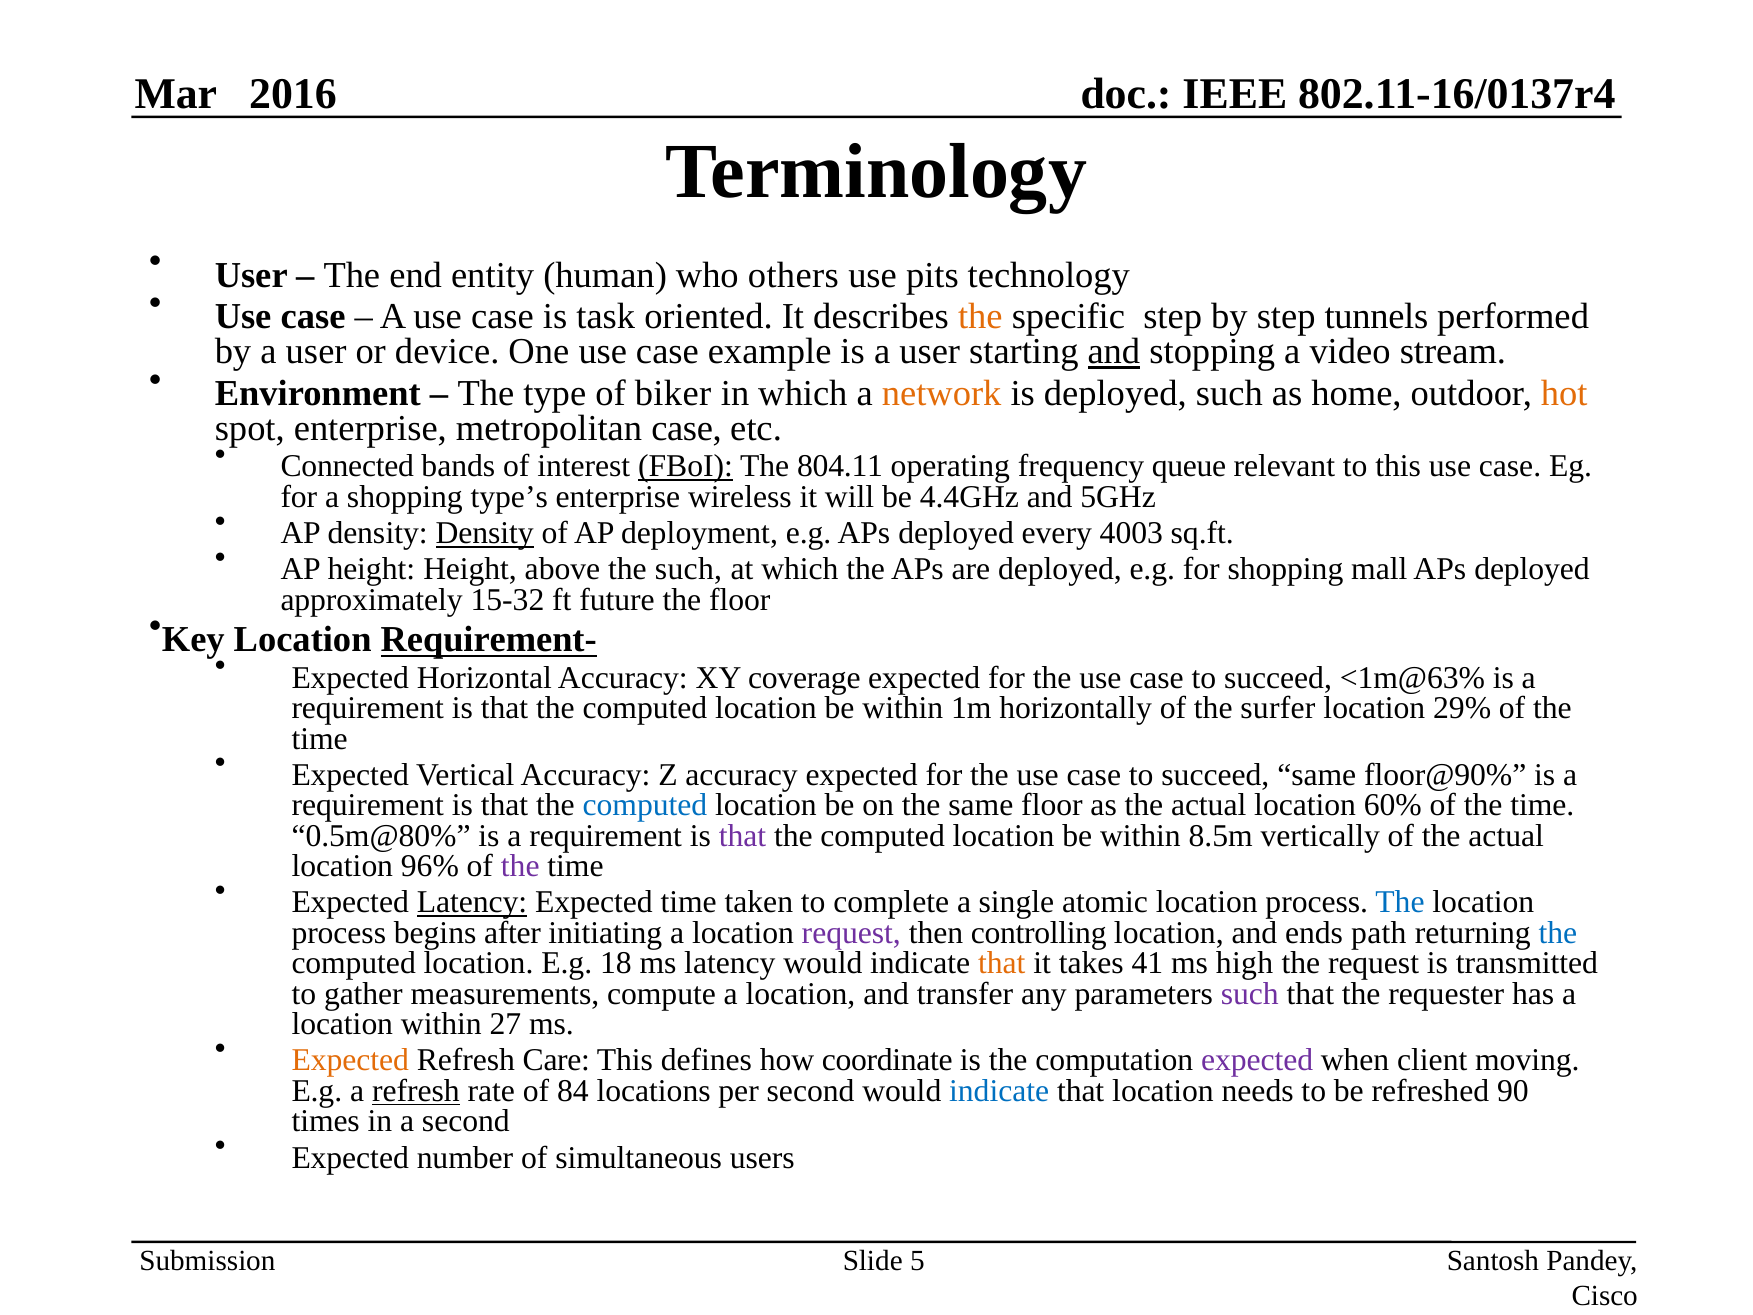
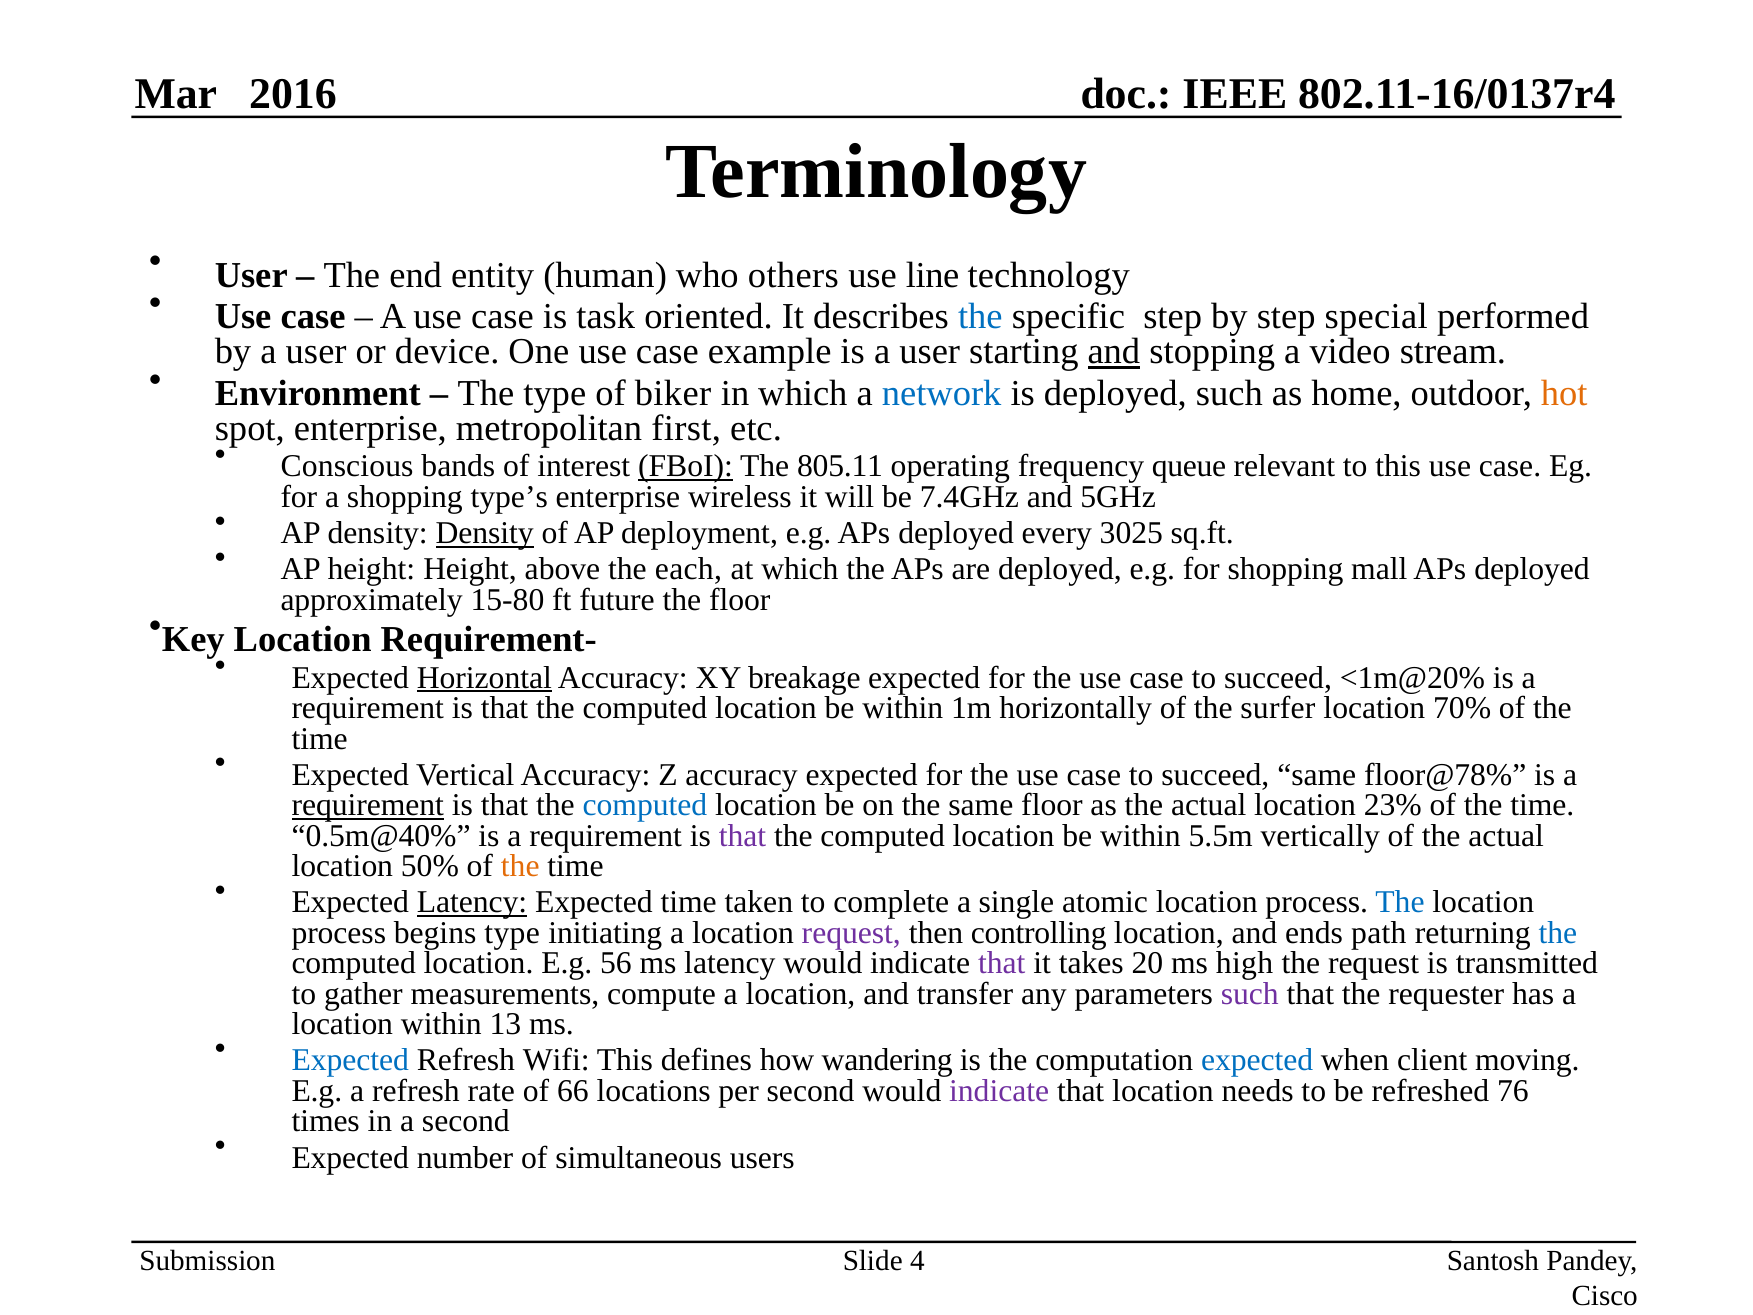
pits: pits -> line
the at (980, 317) colour: orange -> blue
tunnels: tunnels -> special
network colour: orange -> blue
metropolitan case: case -> first
Connected: Connected -> Conscious
804.11: 804.11 -> 805.11
4.4GHz: 4.4GHz -> 7.4GHz
4003: 4003 -> 3025
the such: such -> each
15-32: 15-32 -> 15-80
Requirement- underline: present -> none
Horizontal underline: none -> present
coverage: coverage -> breakage
<1m@63%: <1m@63% -> <1m@20%
29%: 29% -> 70%
floor@90%: floor@90% -> floor@78%
requirement at (368, 805) underline: none -> present
60%: 60% -> 23%
0.5m@80%: 0.5m@80% -> 0.5m@40%
8.5m: 8.5m -> 5.5m
96%: 96% -> 50%
the at (520, 866) colour: purple -> orange
begins after: after -> type
18: 18 -> 56
that at (1002, 963) colour: orange -> purple
41: 41 -> 20
27: 27 -> 13
Expected at (350, 1060) colour: orange -> blue
Care: Care -> Wifi
coordinate: coordinate -> wandering
expected at (1257, 1060) colour: purple -> blue
refresh at (416, 1091) underline: present -> none
84: 84 -> 66
indicate at (999, 1091) colour: blue -> purple
90: 90 -> 76
5: 5 -> 4
